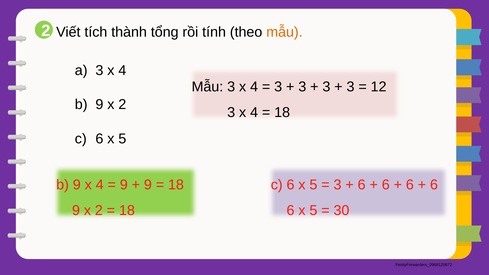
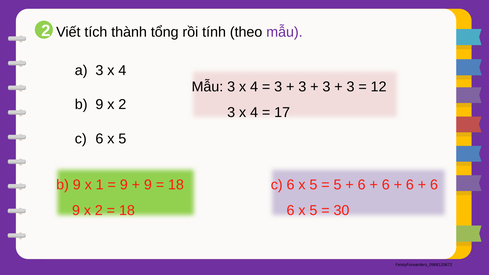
mẫu at (284, 32) colour: orange -> purple
18 at (282, 112): 18 -> 17
9 x 4: 4 -> 1
3 at (338, 185): 3 -> 5
